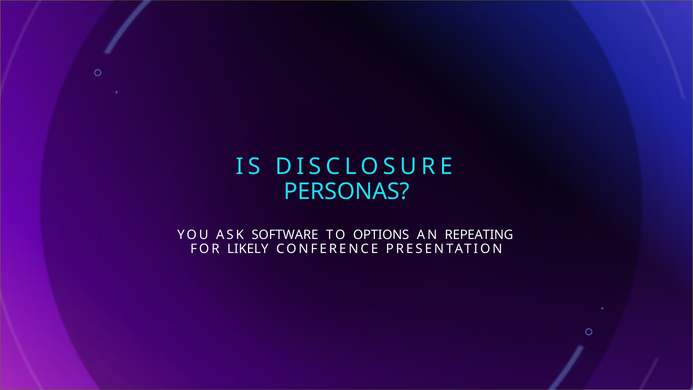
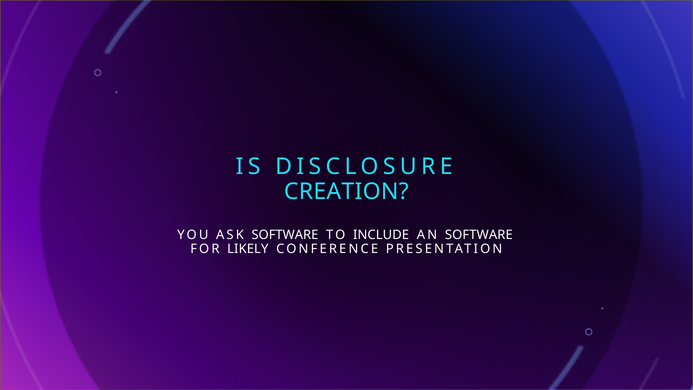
PERSONAS: PERSONAS -> CREATION
OPTIONS: OPTIONS -> INCLUDE
AN REPEATING: REPEATING -> SOFTWARE
